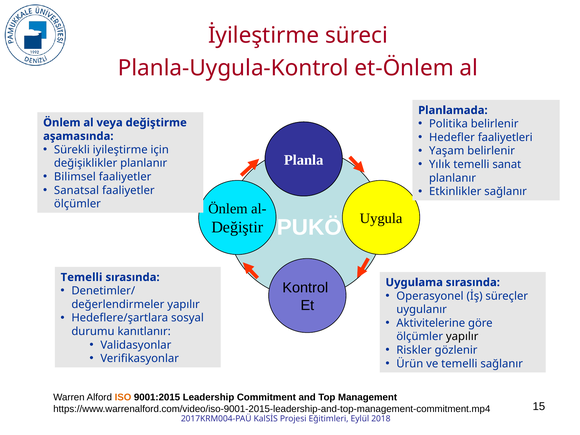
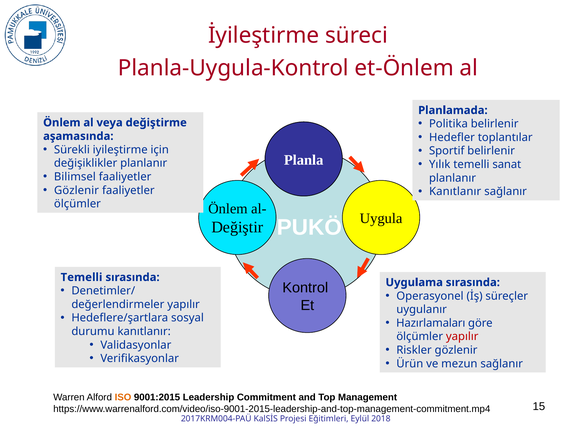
faaliyetleri: faaliyetleri -> toplantılar
Yaşam: Yaşam -> Sportif
Sanatsal at (77, 190): Sanatsal -> Gözlenir
Etkinlikler at (455, 192): Etkinlikler -> Kanıtlanır
Aktivitelerine: Aktivitelerine -> Hazırlamaları
yapılır at (462, 337) colour: black -> red
ve temelli: temelli -> mezun
